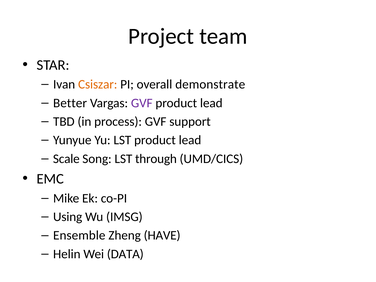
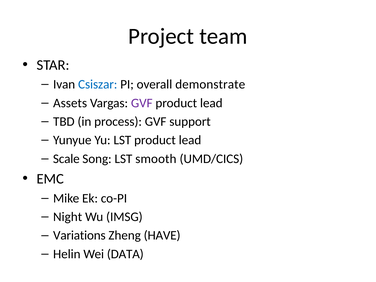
Csiszar colour: orange -> blue
Better: Better -> Assets
through: through -> smooth
Using: Using -> Night
Ensemble: Ensemble -> Variations
